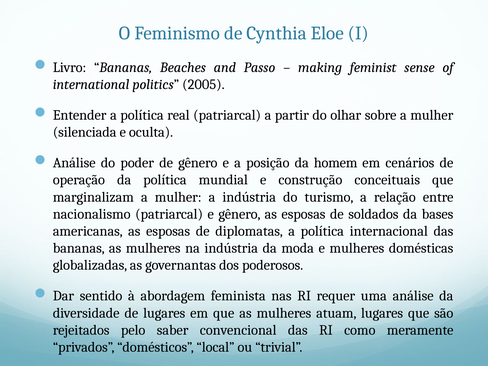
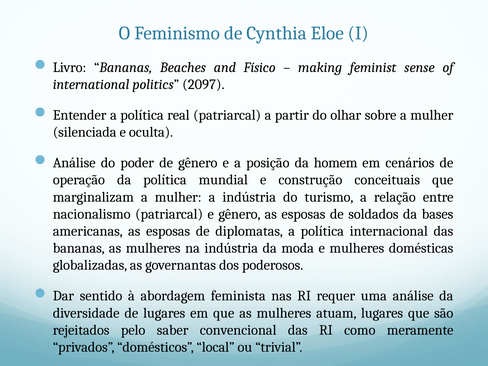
Passo: Passo -> Físico
2005: 2005 -> 2097
